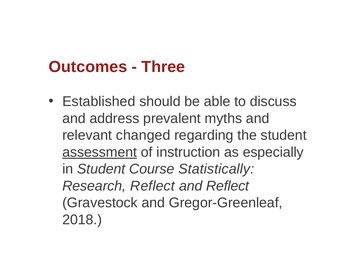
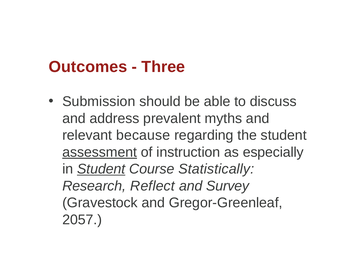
Established: Established -> Submission
changed: changed -> because
Student at (101, 169) underline: none -> present
and Reflect: Reflect -> Survey
2018: 2018 -> 2057
